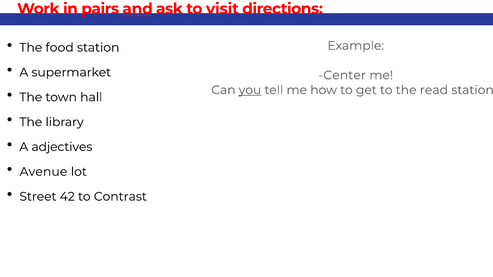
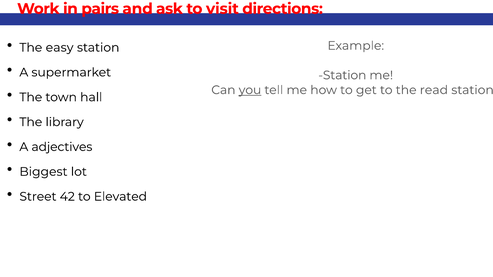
and underline: present -> none
food: food -> easy
Center at (342, 75): Center -> Station
Avenue: Avenue -> Biggest
Contrast: Contrast -> Elevated
